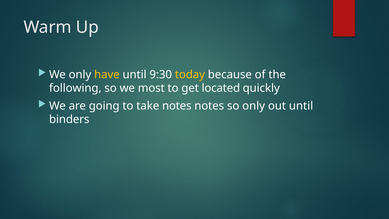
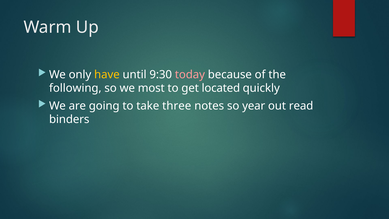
today colour: yellow -> pink
take notes: notes -> three
so only: only -> year
out until: until -> read
